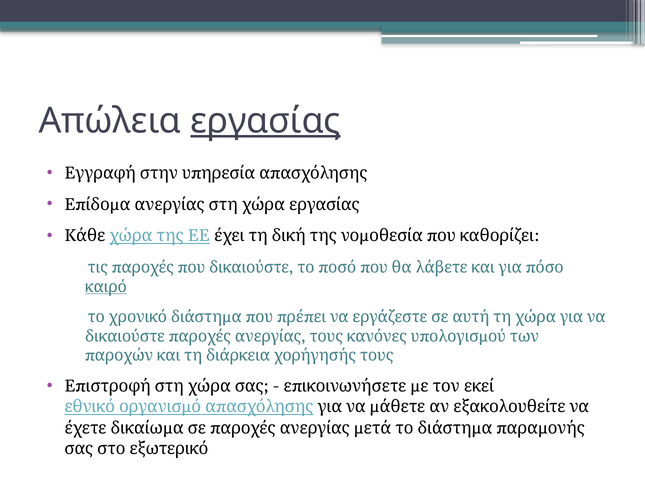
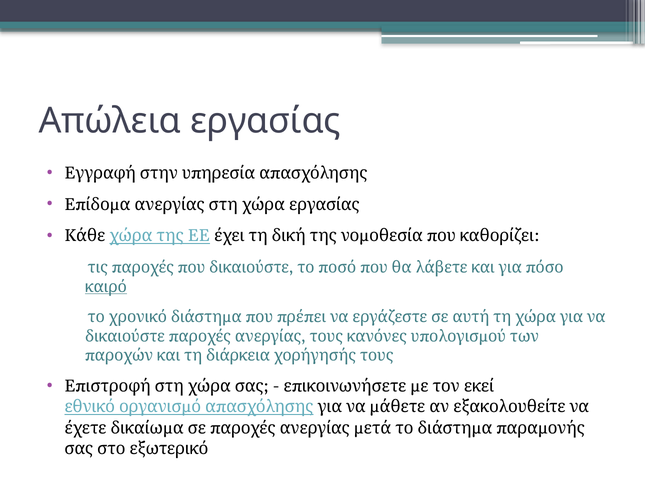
εργασίας underline: present -> none
